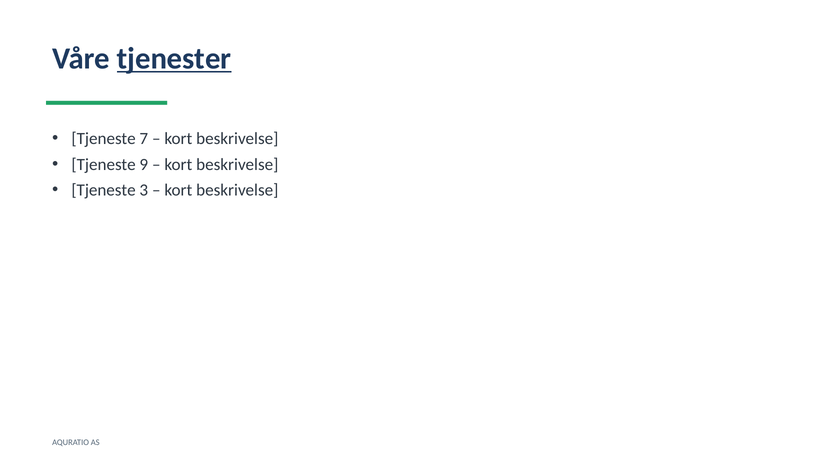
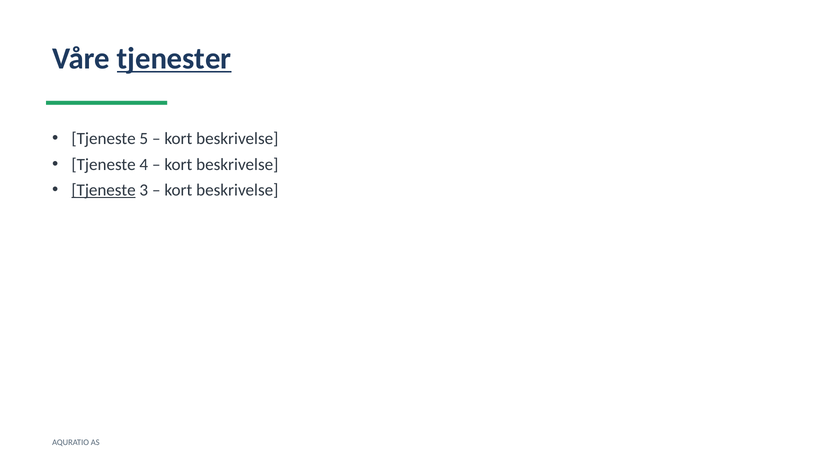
7: 7 -> 5
9: 9 -> 4
Tjeneste at (104, 190) underline: none -> present
